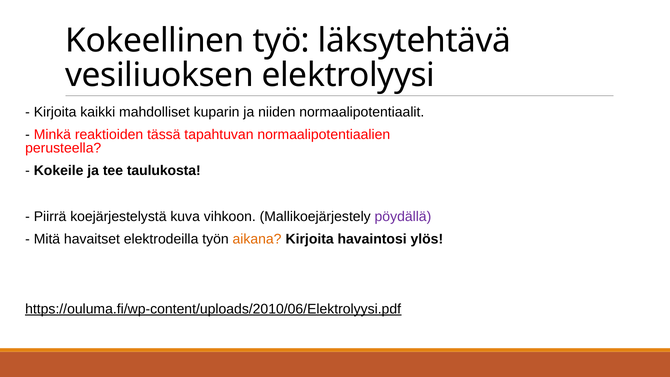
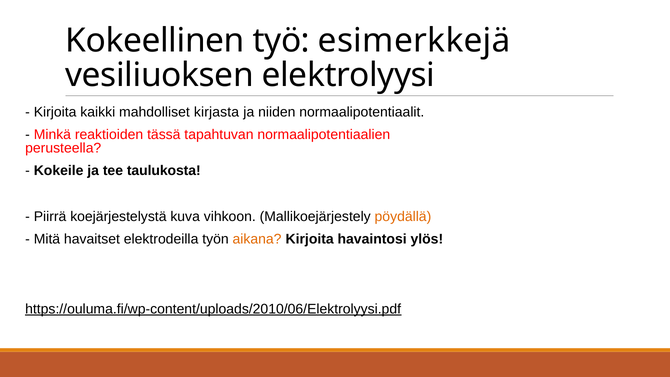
läksytehtävä: läksytehtävä -> esimerkkejä
kuparin: kuparin -> kirjasta
pöydällä colour: purple -> orange
